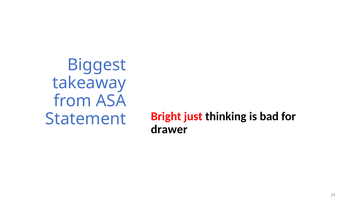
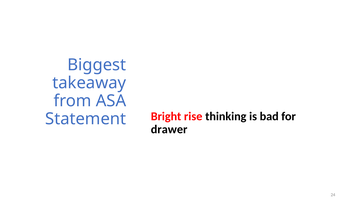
just: just -> rise
